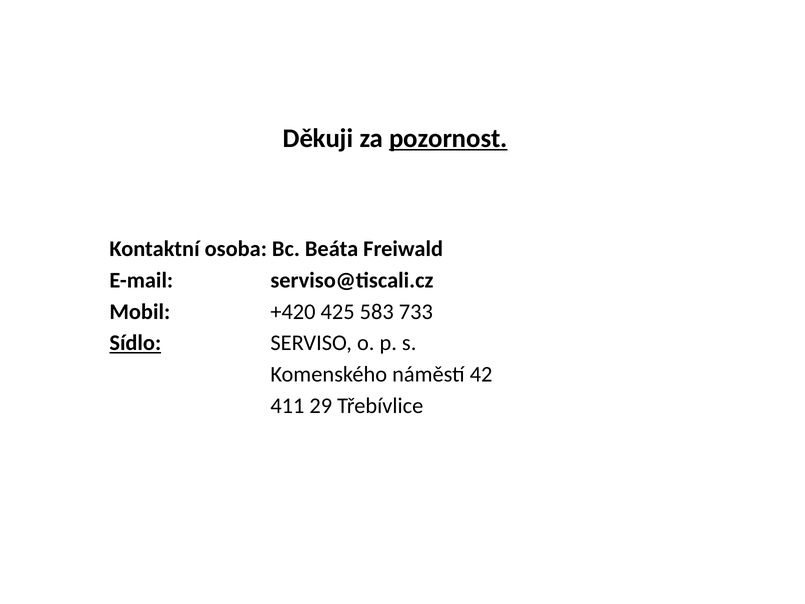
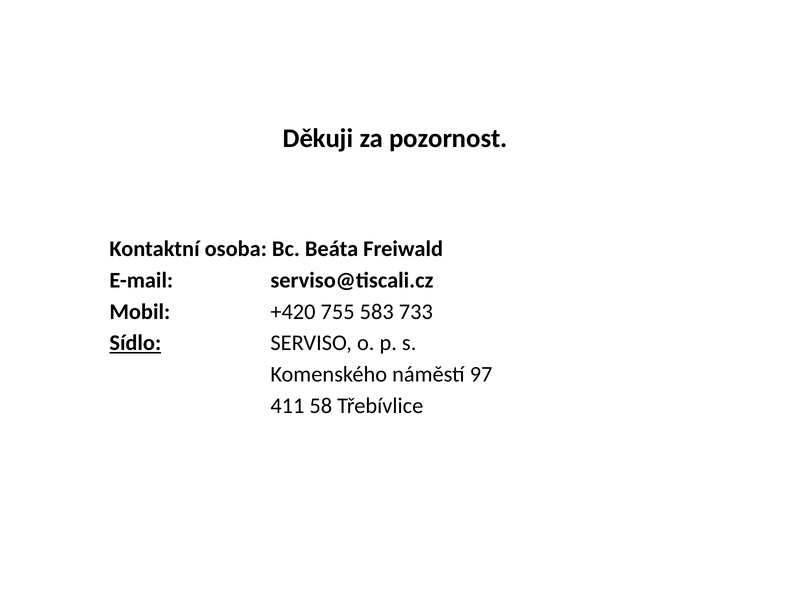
pozornost underline: present -> none
425: 425 -> 755
42: 42 -> 97
29: 29 -> 58
